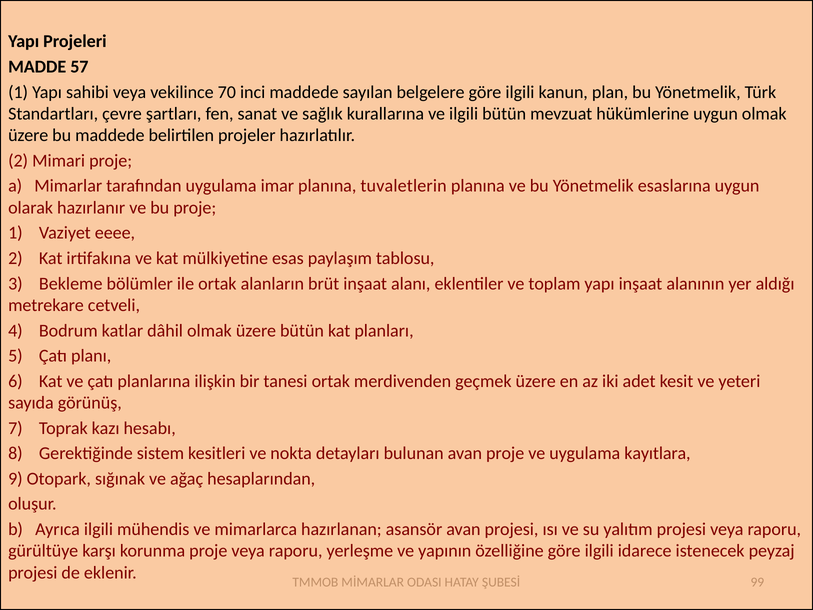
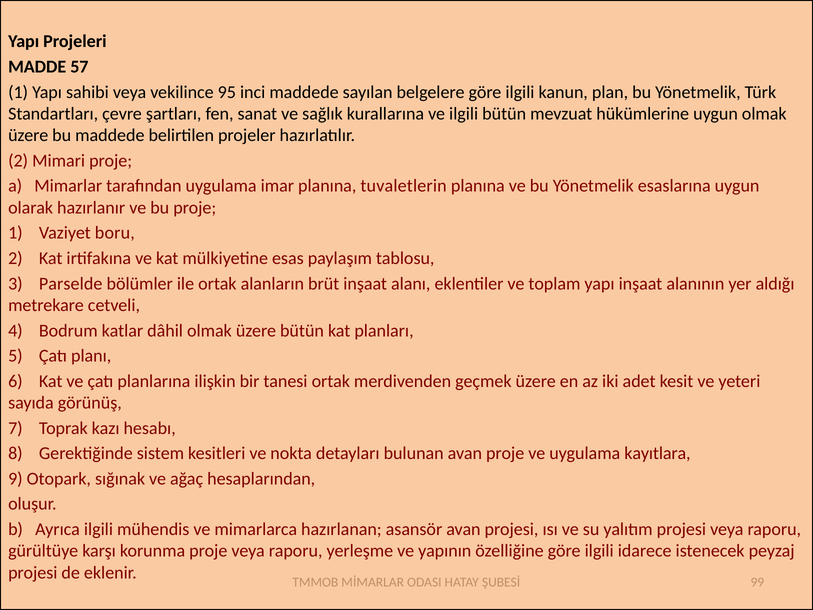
70: 70 -> 95
eeee: eeee -> boru
Bekleme: Bekleme -> Parselde
